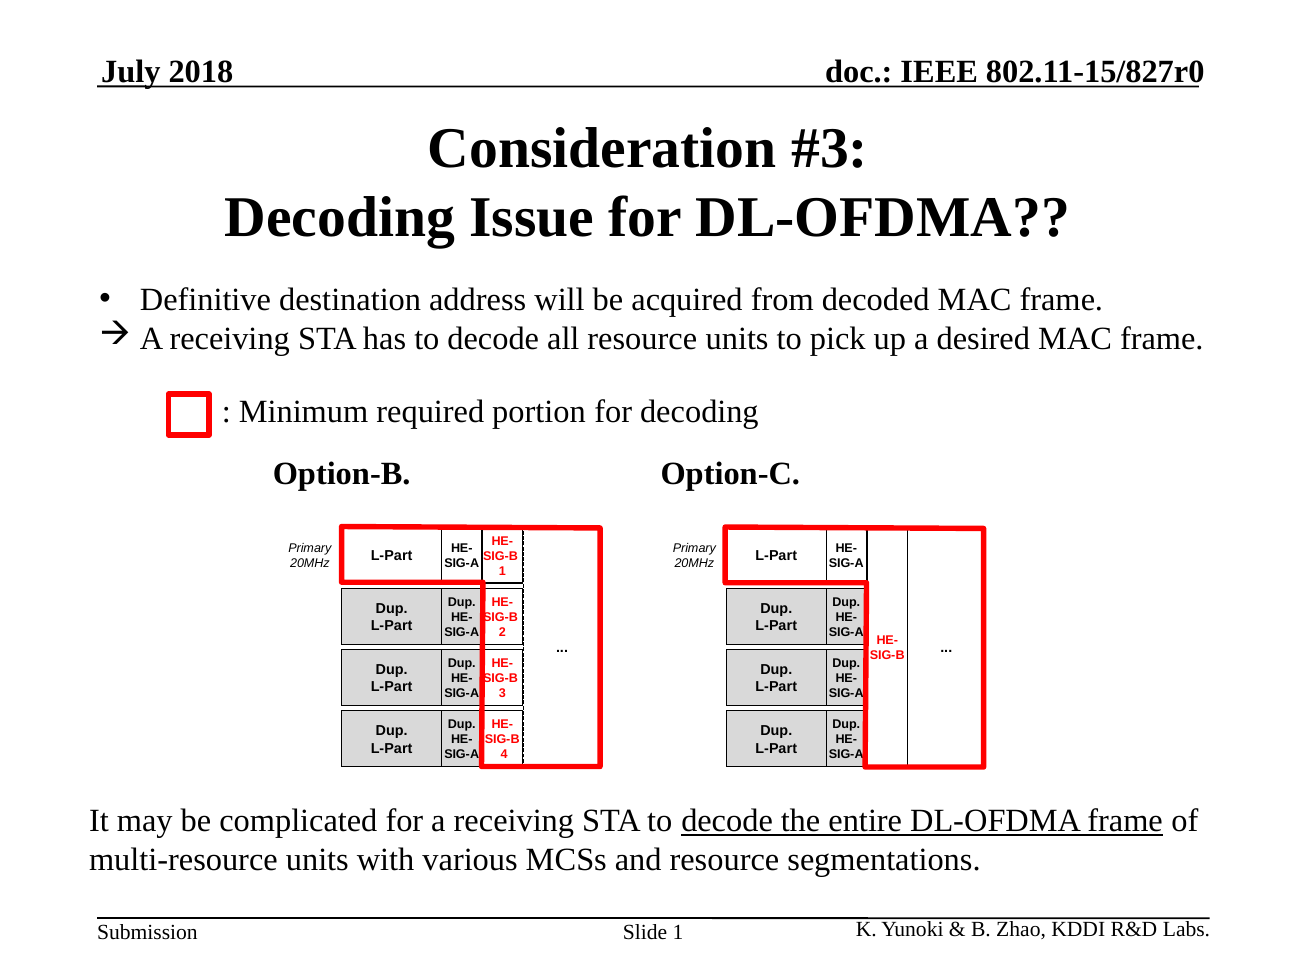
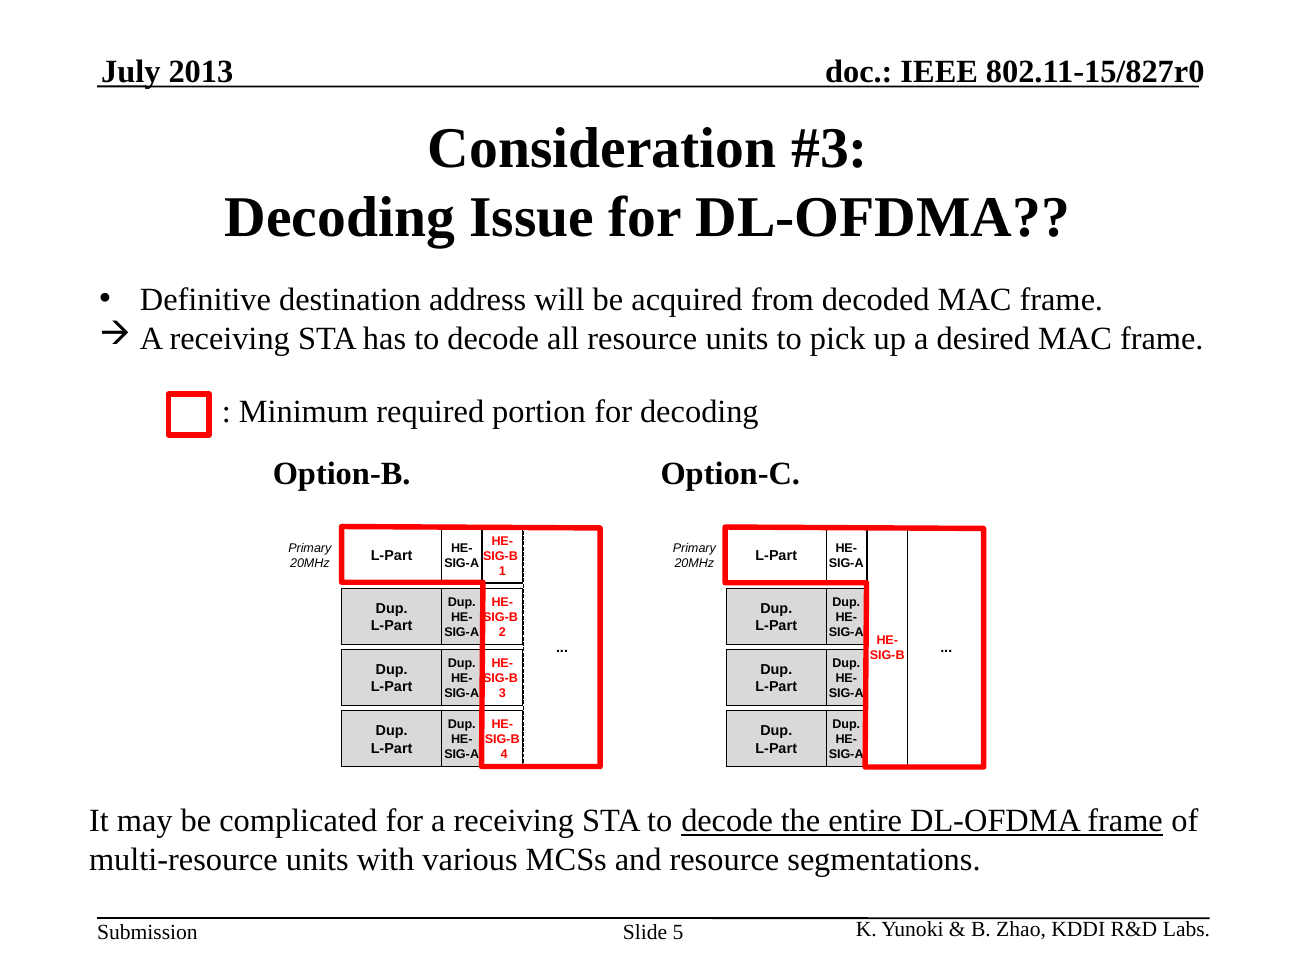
2018: 2018 -> 2013
Slide 1: 1 -> 5
